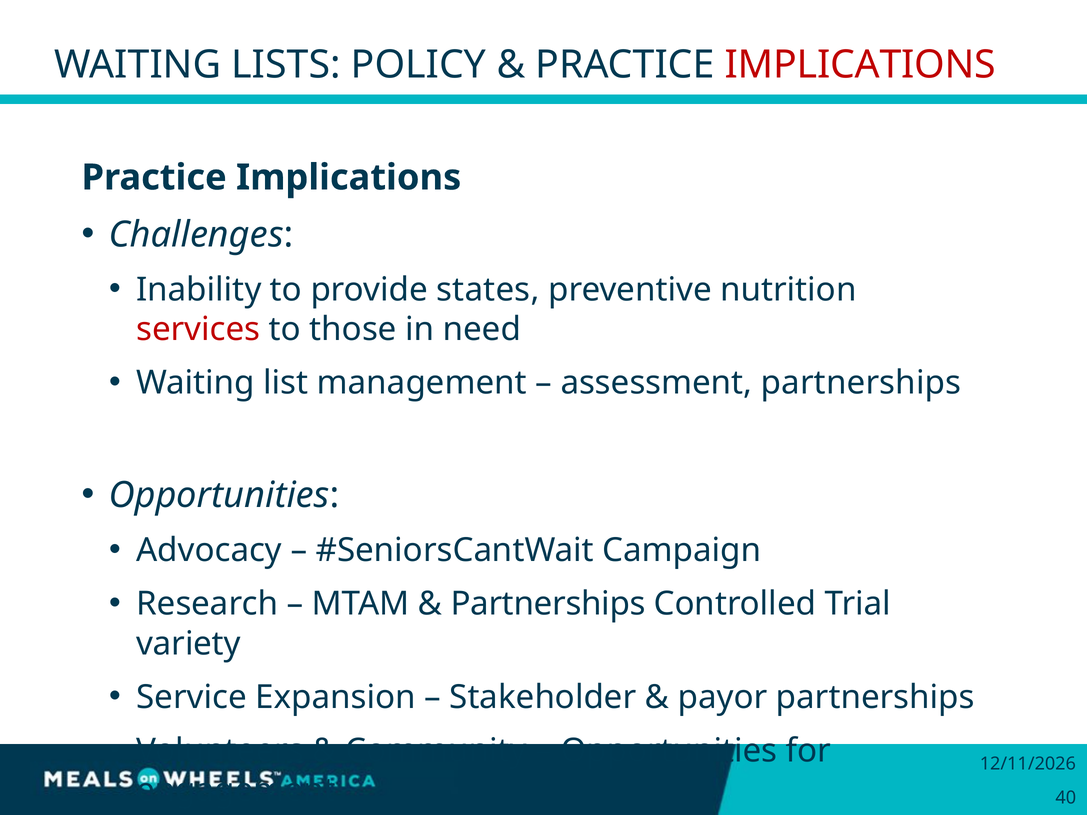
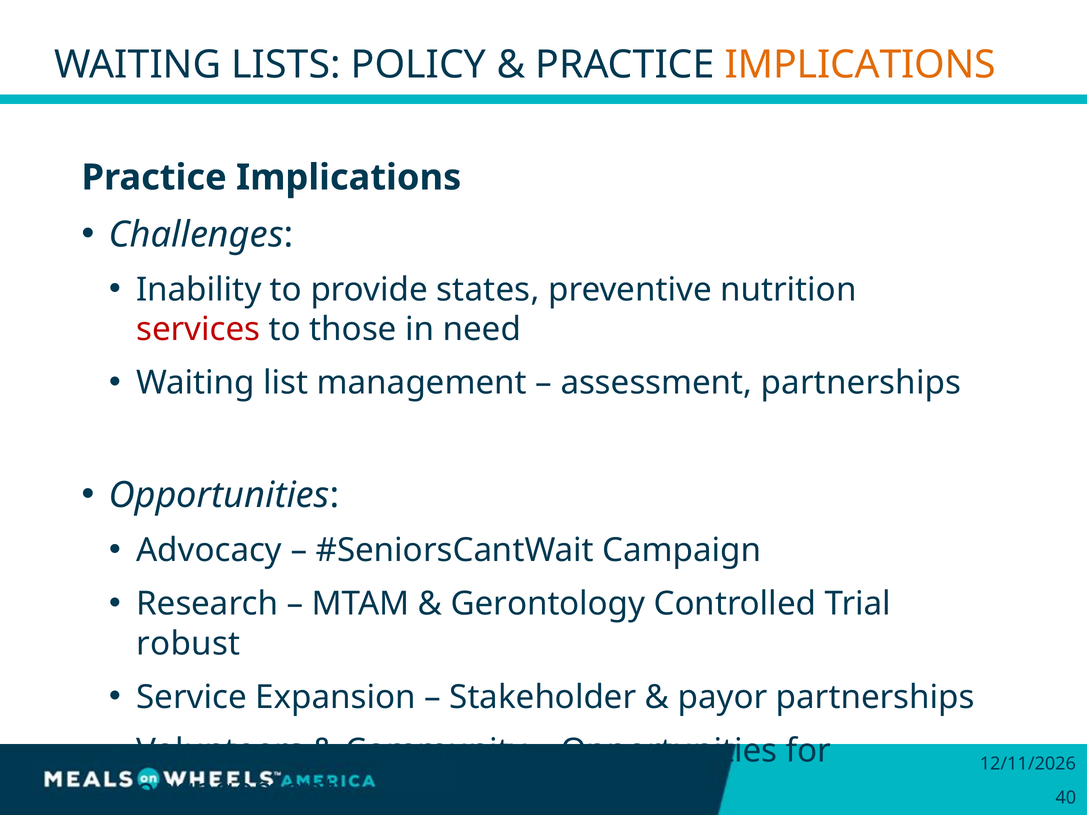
IMPLICATIONS at (860, 65) colour: red -> orange
Partnerships at (548, 604): Partnerships -> Gerontology
variety: variety -> robust
